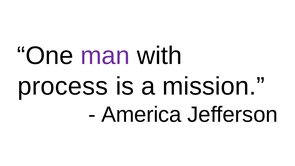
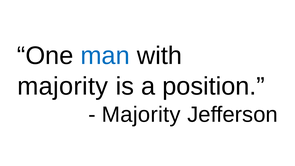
man colour: purple -> blue
process at (63, 86): process -> majority
mission: mission -> position
America at (141, 115): America -> Majority
